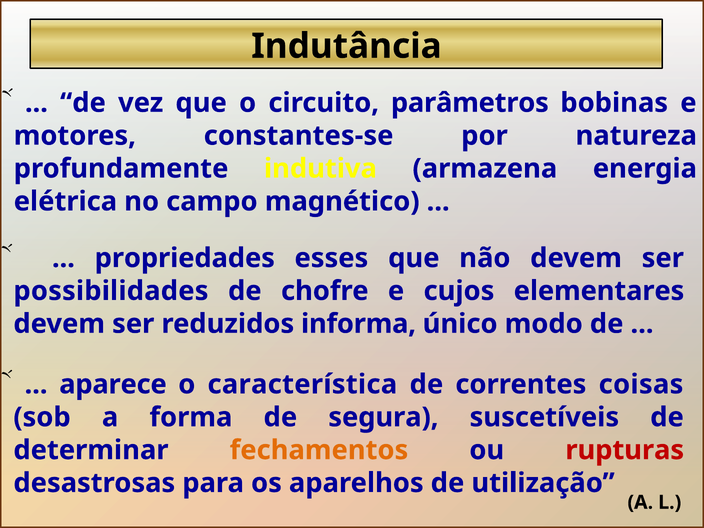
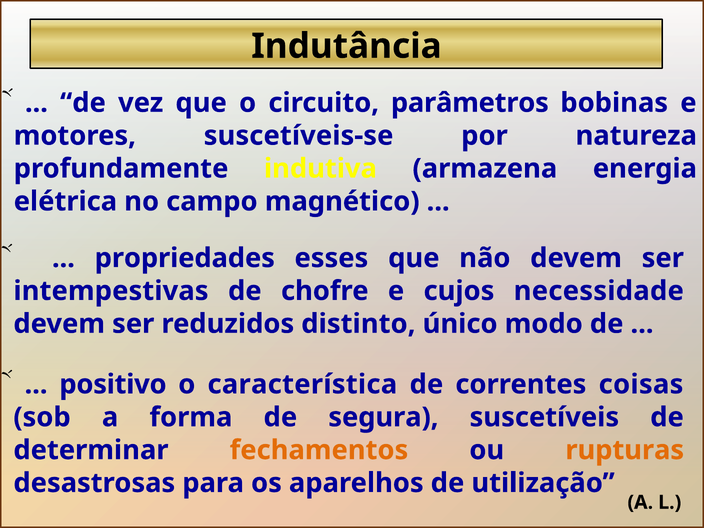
constantes-se: constantes-se -> suscetíveis-se
possibilidades: possibilidades -> intempestivas
elementares: elementares -> necessidade
informa: informa -> distinto
aparece: aparece -> positivo
rupturas colour: red -> orange
